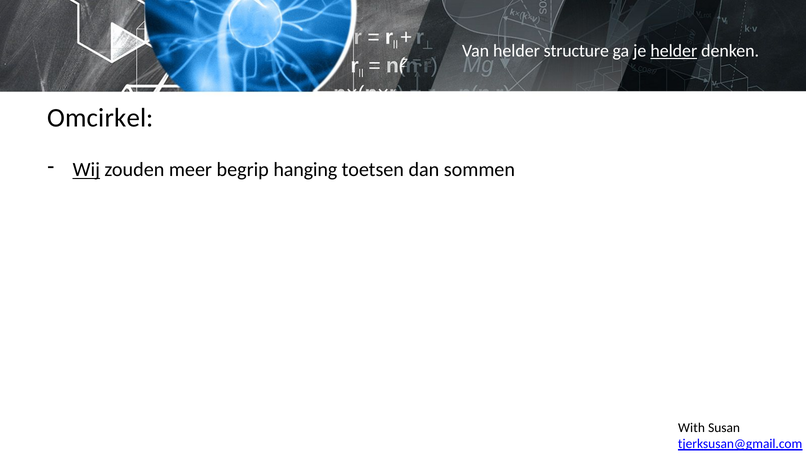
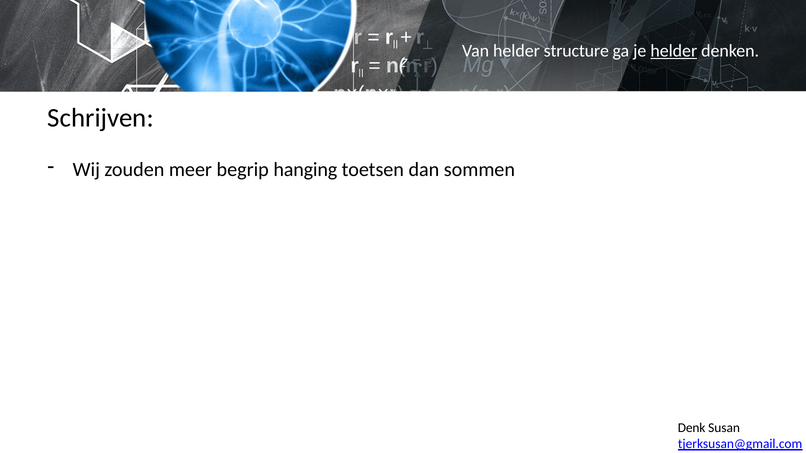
Omcirkel: Omcirkel -> Schrijven
Wij underline: present -> none
With: With -> Denk
